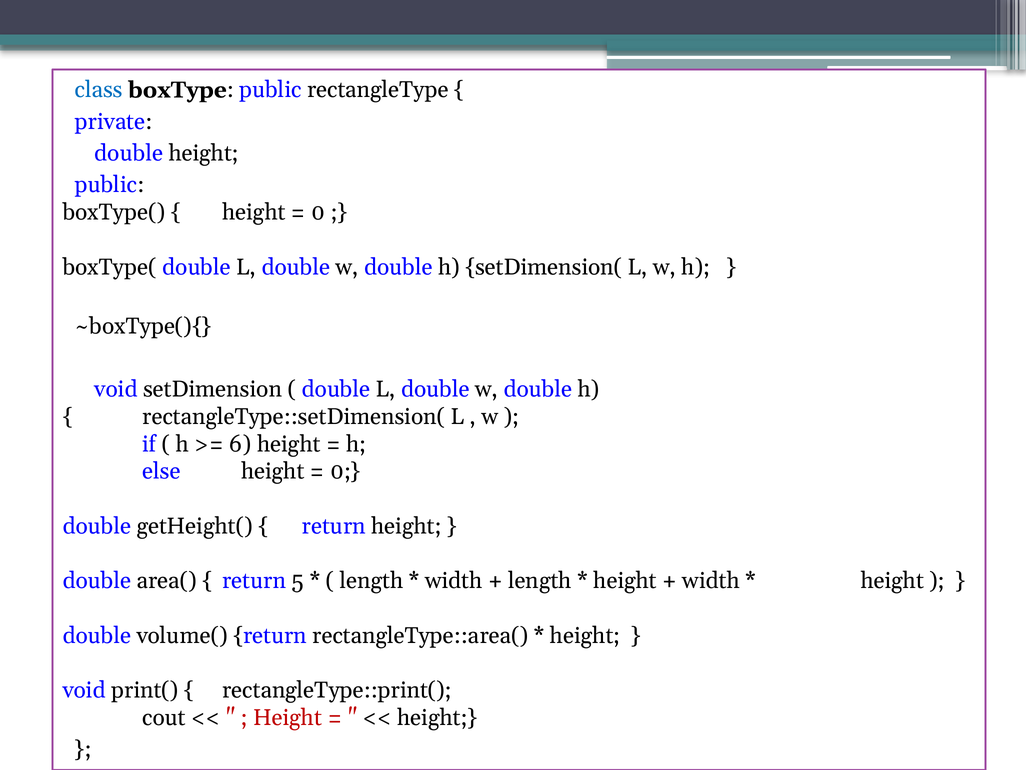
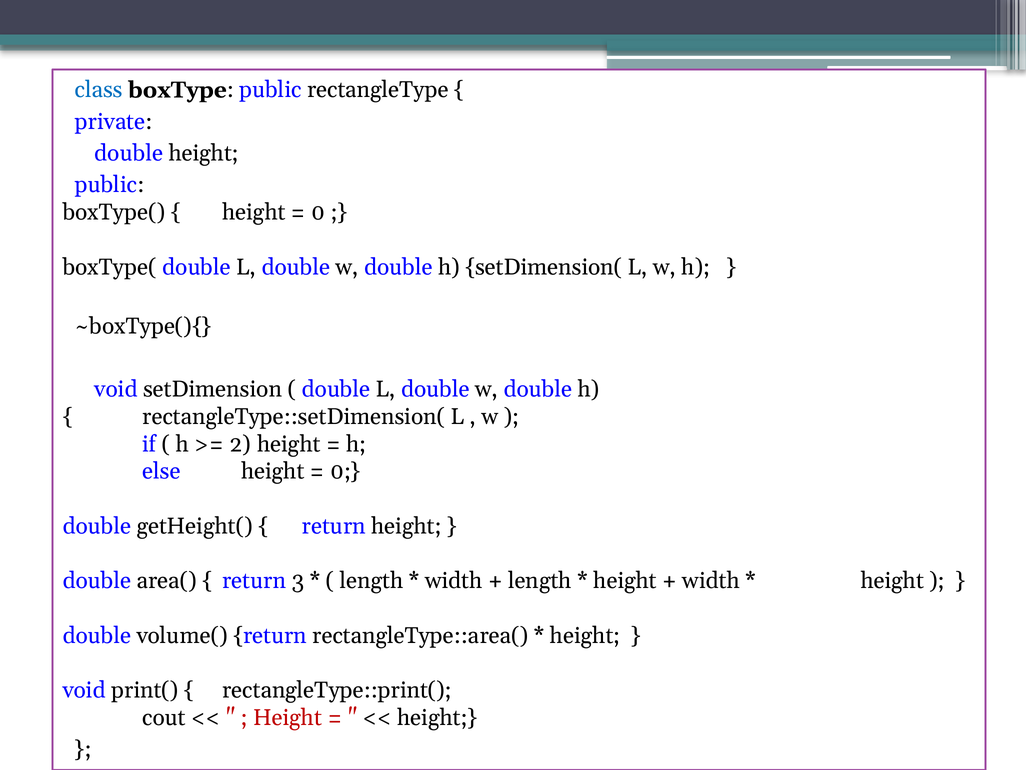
6: 6 -> 2
5: 5 -> 3
